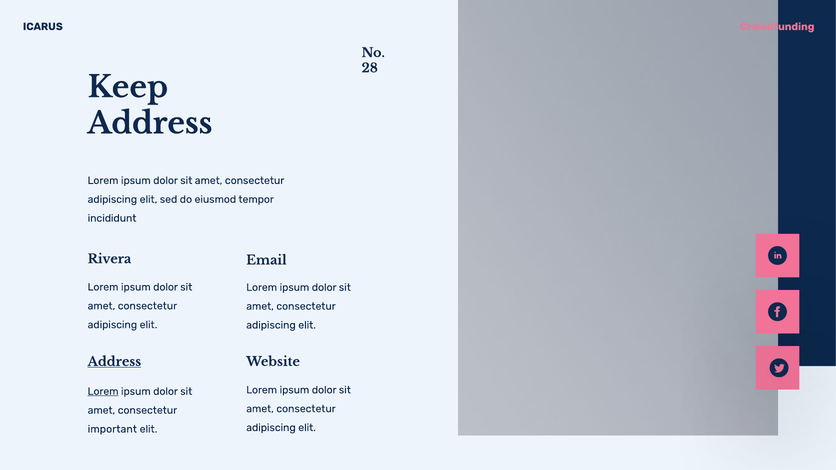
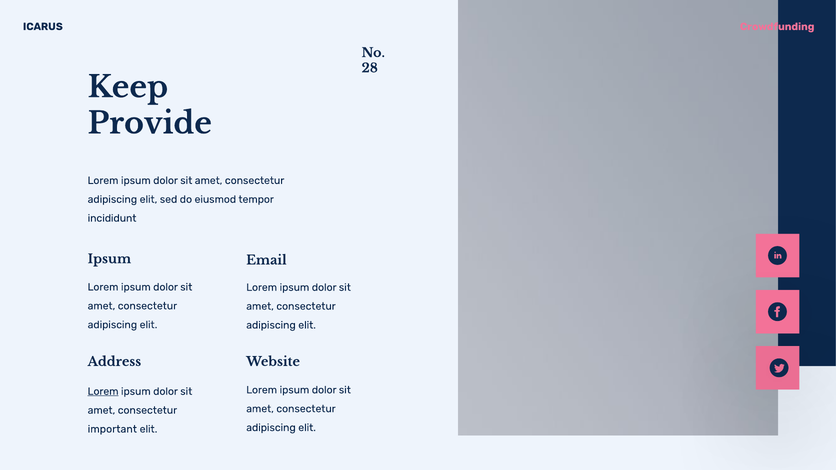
Address at (150, 124): Address -> Provide
Rivera at (109, 259): Rivera -> Ipsum
Address at (114, 362) underline: present -> none
